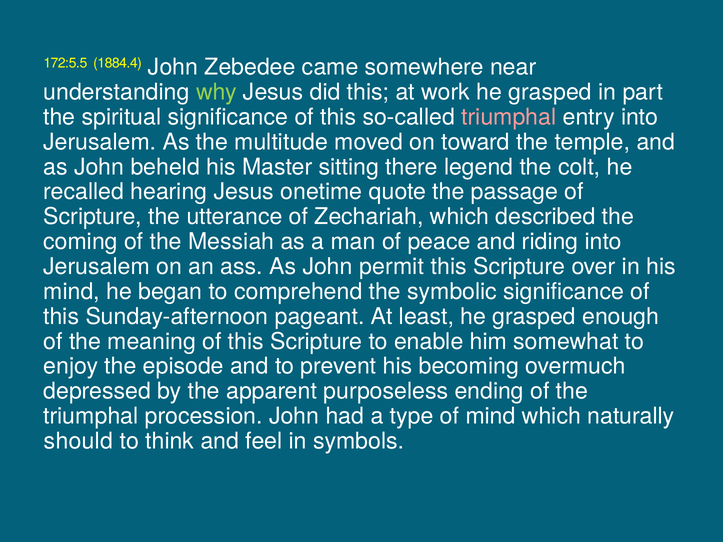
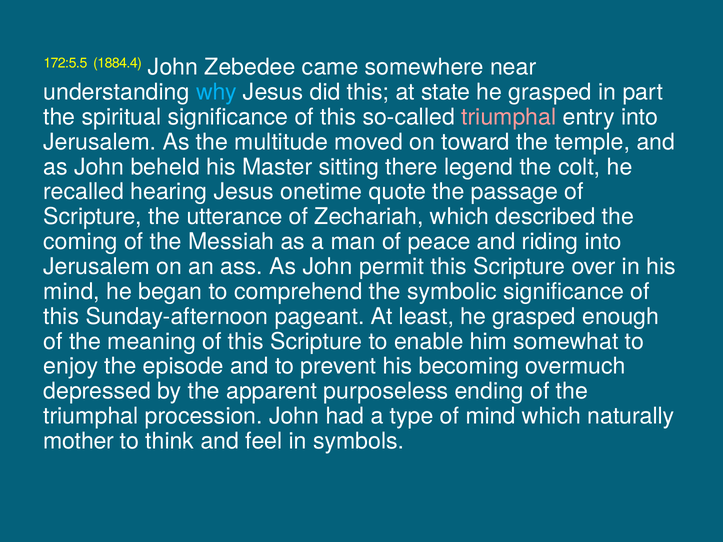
why colour: light green -> light blue
work: work -> state
should: should -> mother
